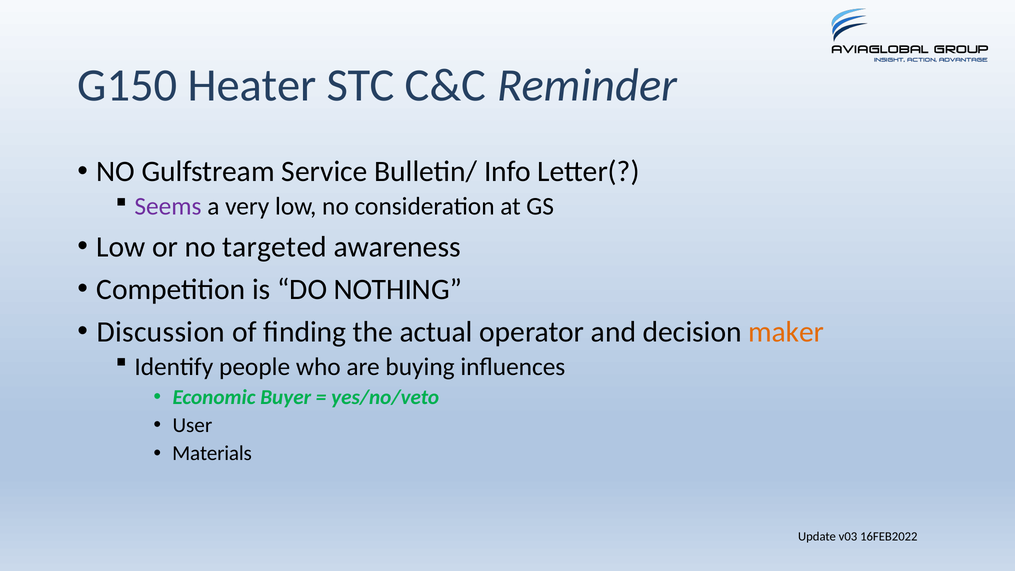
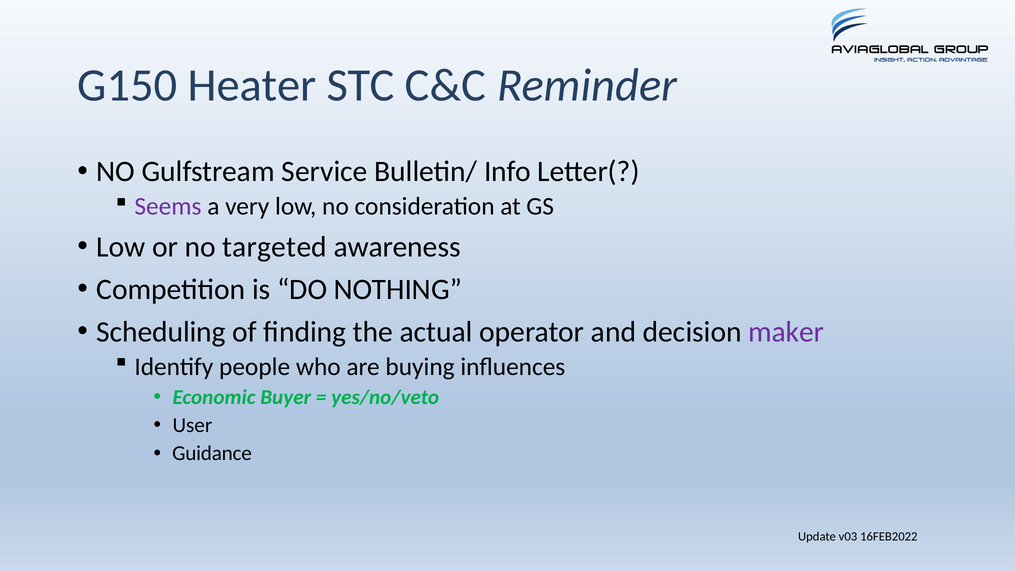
Discussion: Discussion -> Scheduling
maker colour: orange -> purple
Materials: Materials -> Guidance
